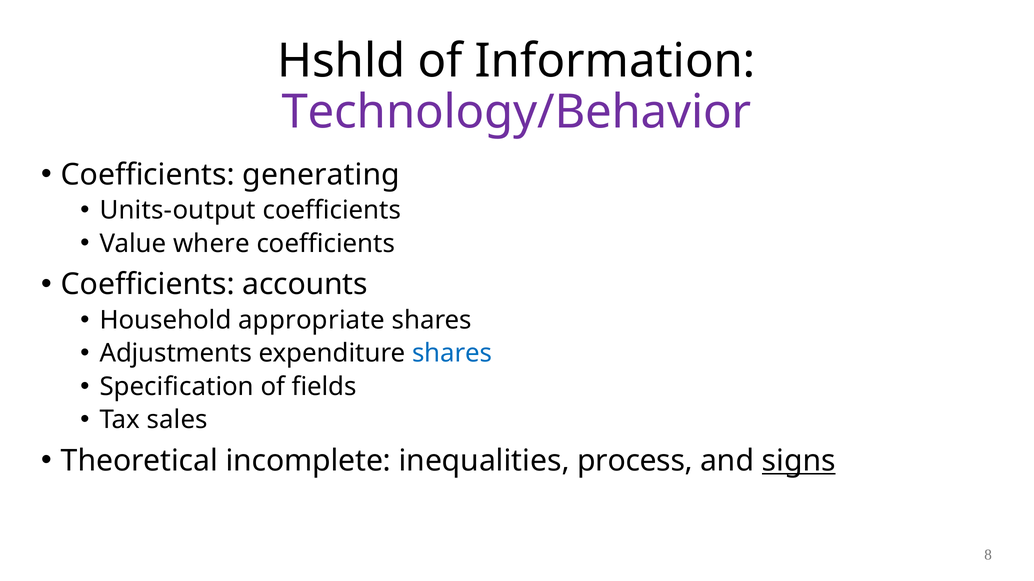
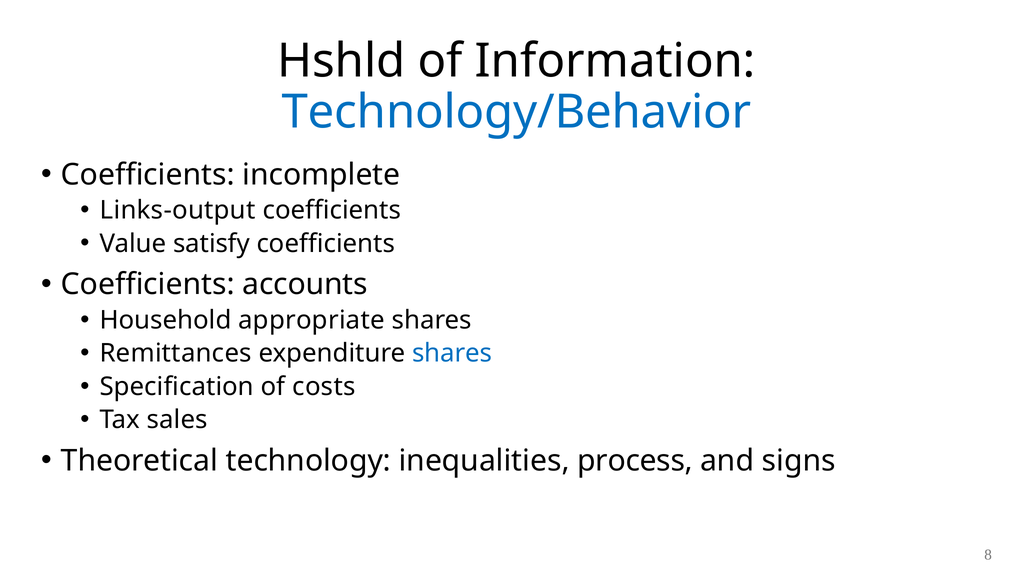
Technology/Behavior colour: purple -> blue
generating: generating -> incomplete
Units-output: Units-output -> Links-output
where: where -> satisfy
Adjustments: Adjustments -> Remittances
fields: fields -> costs
incomplete: incomplete -> technology
signs underline: present -> none
